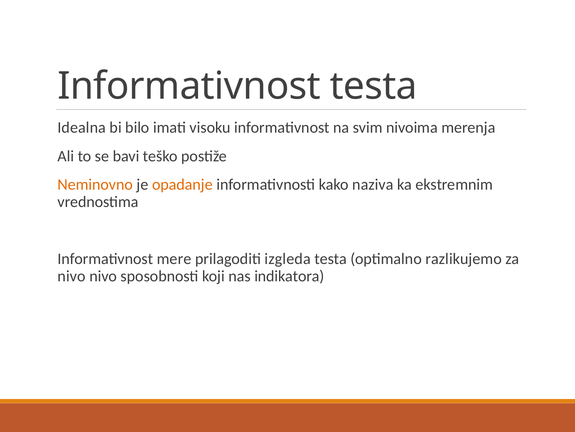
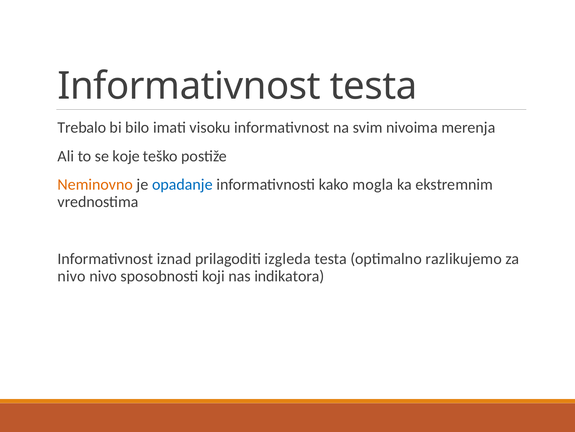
Idealna: Idealna -> Trebalo
bavi: bavi -> koje
opadanje colour: orange -> blue
naziva: naziva -> mogla
mere: mere -> iznad
